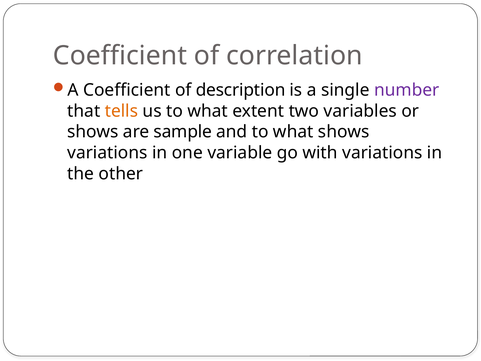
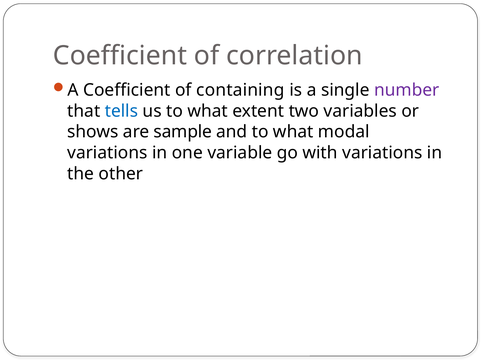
description: description -> containing
tells colour: orange -> blue
what shows: shows -> modal
